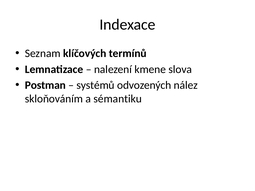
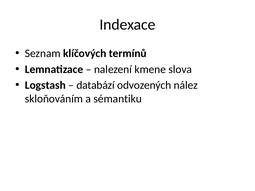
Postman: Postman -> Logstash
systémů: systémů -> databází
